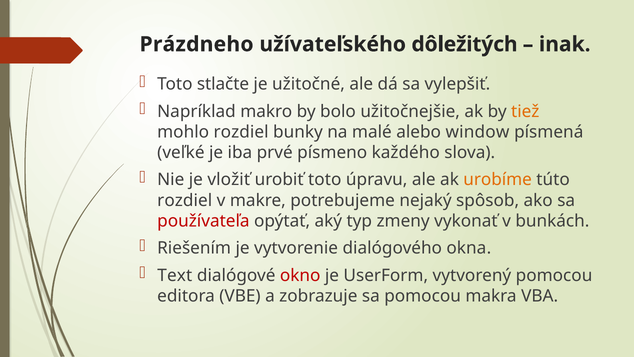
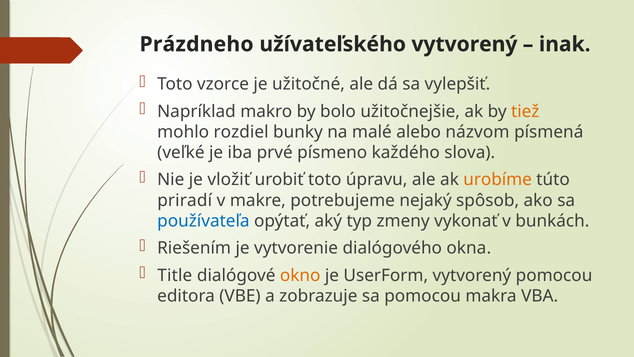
užívateľského dôležitých: dôležitých -> vytvorený
stlačte: stlačte -> vzorce
window: window -> názvom
rozdiel at (185, 200): rozdiel -> priradí
používateľa colour: red -> blue
Text: Text -> Title
okno colour: red -> orange
